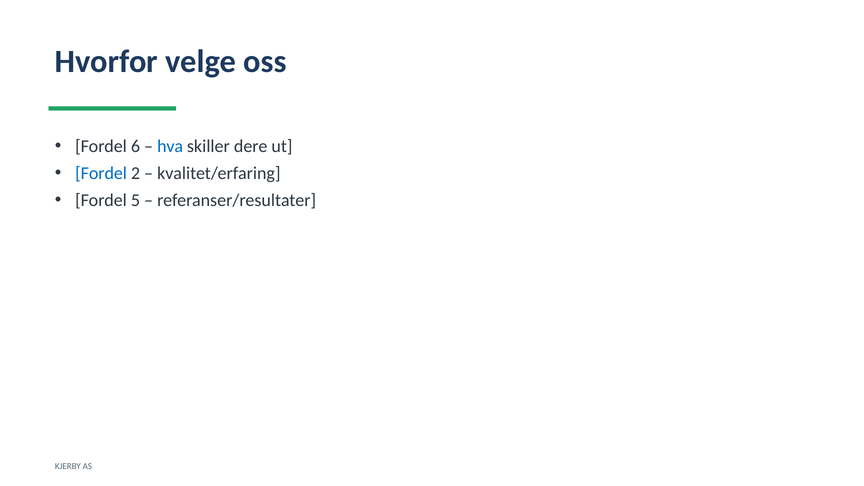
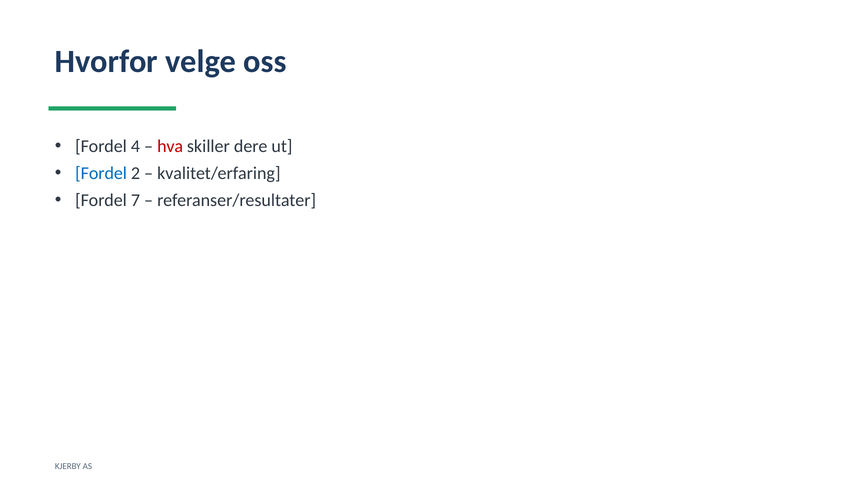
6: 6 -> 4
hva colour: blue -> red
5: 5 -> 7
